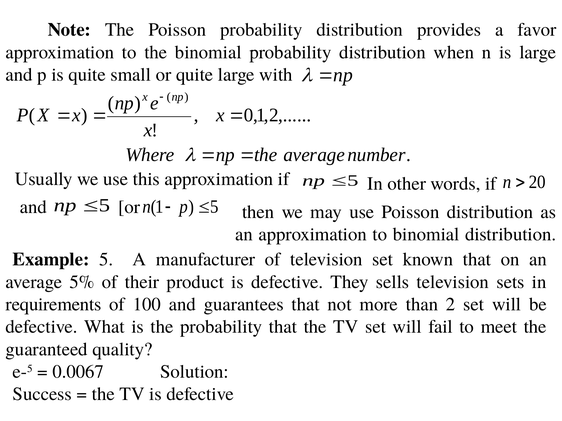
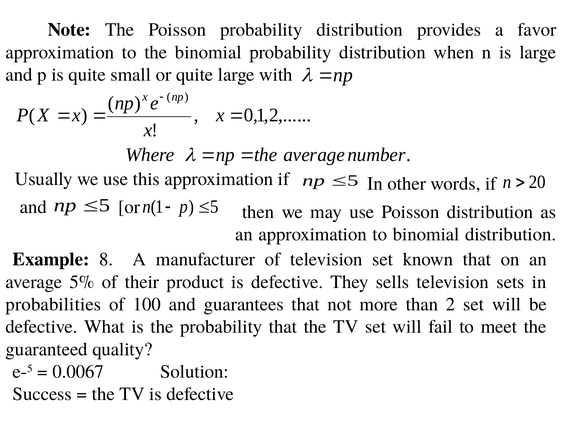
Example 5: 5 -> 8
requirements: requirements -> probabilities
